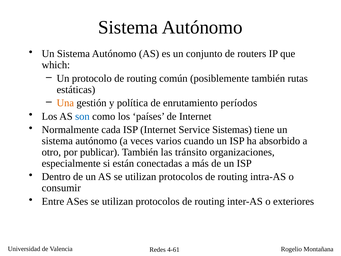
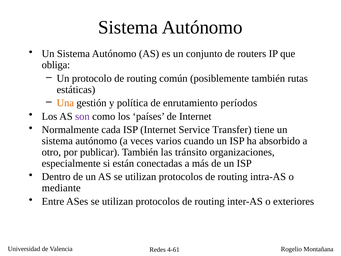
which: which -> obliga
son colour: blue -> purple
Sistemas: Sistemas -> Transfer
consumir: consumir -> mediante
